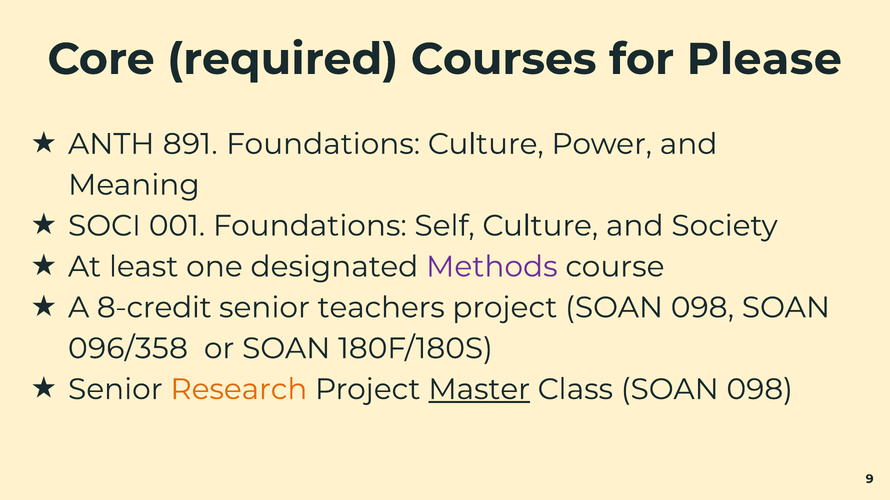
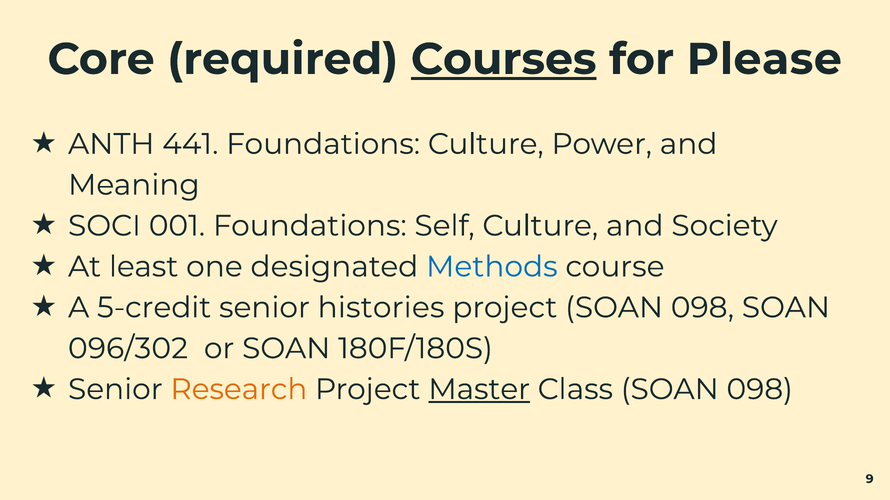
Courses underline: none -> present
891: 891 -> 441
Methods colour: purple -> blue
8-credit: 8-credit -> 5-credit
teachers: teachers -> histories
096/358: 096/358 -> 096/302
